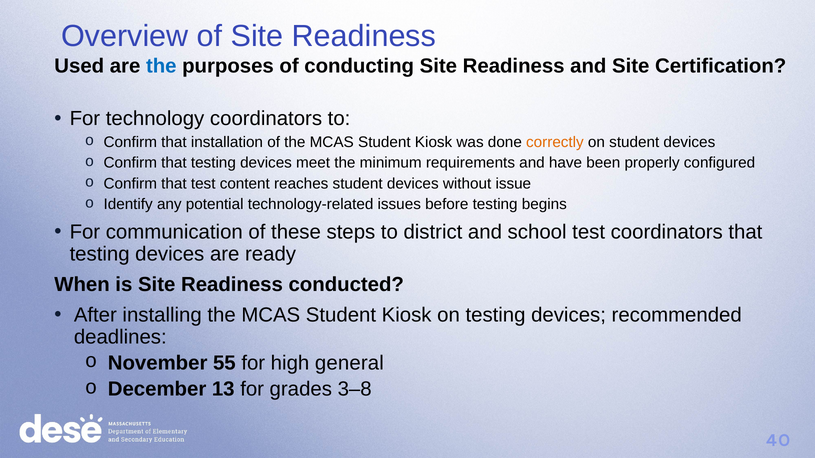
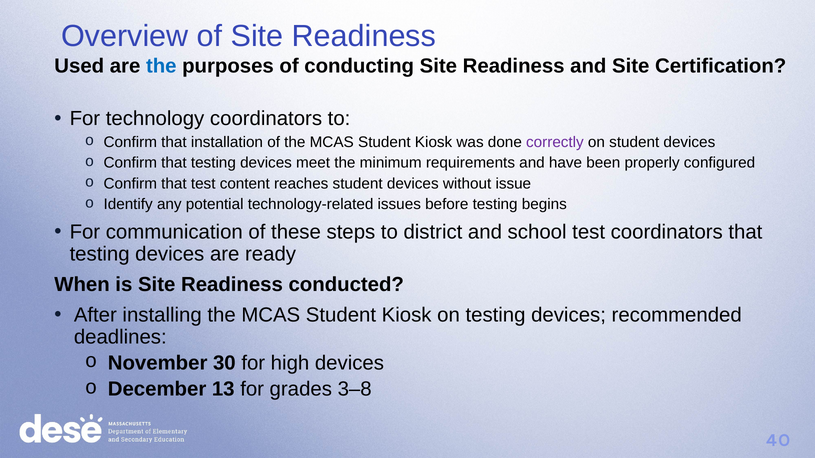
correctly colour: orange -> purple
55: 55 -> 30
high general: general -> devices
